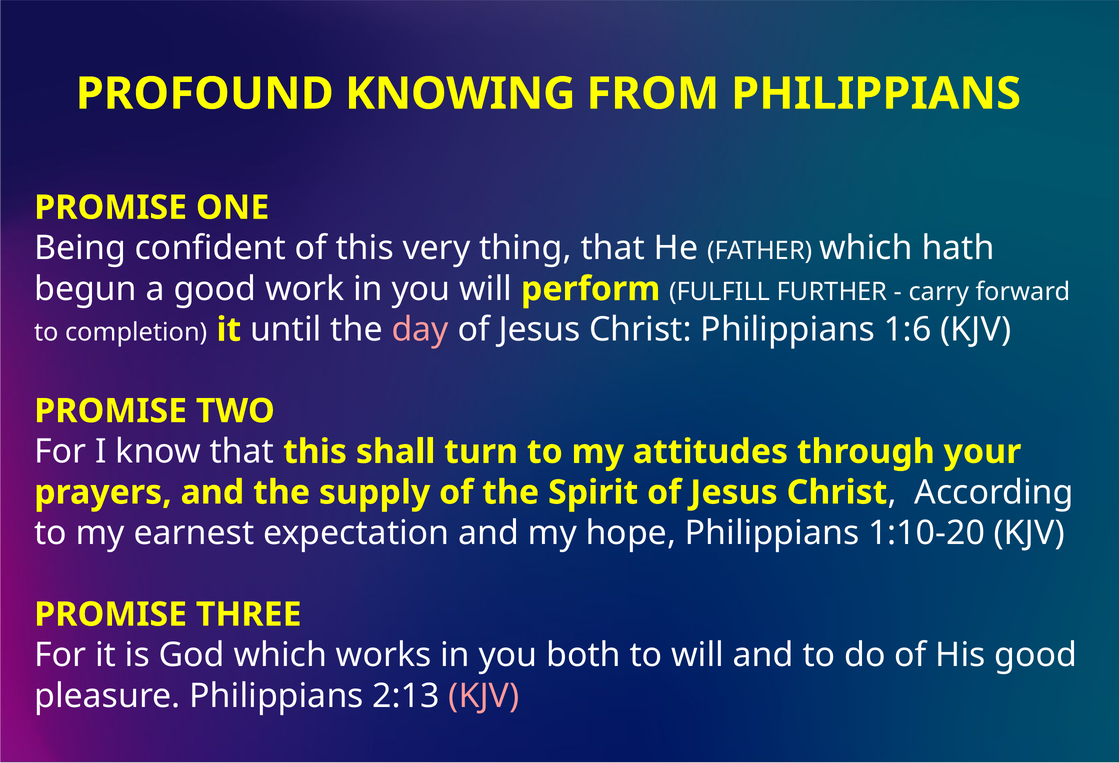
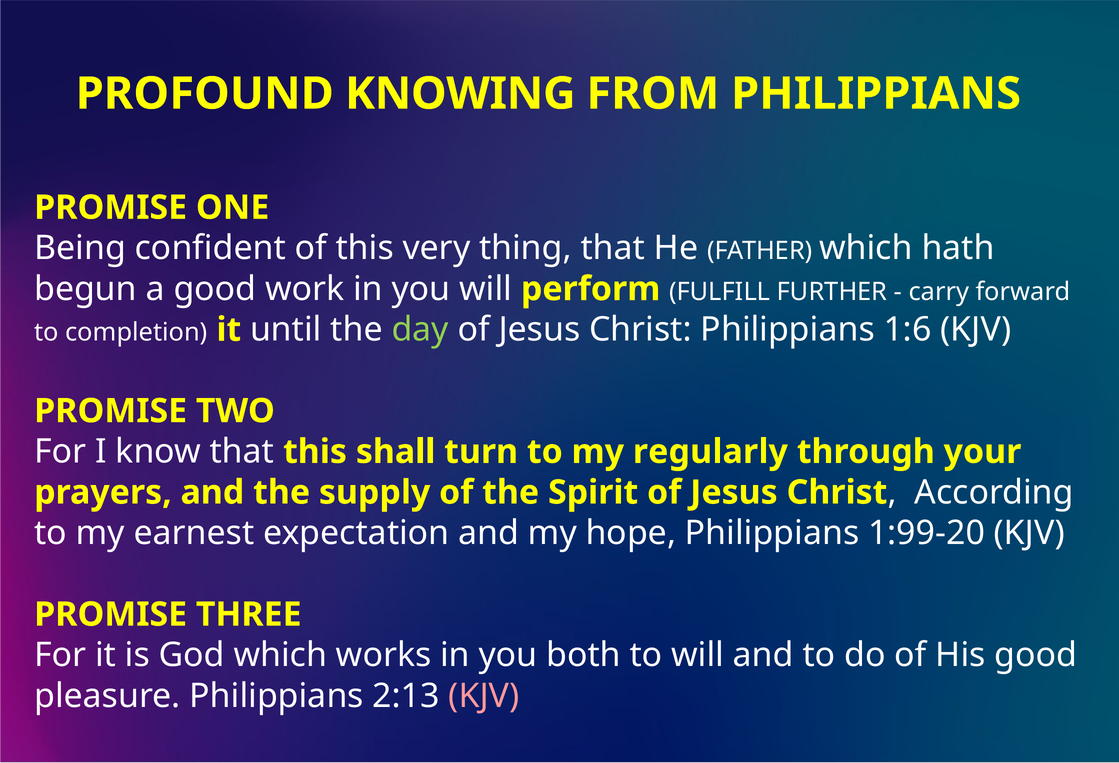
day colour: pink -> light green
attitudes: attitudes -> regularly
1:10-20: 1:10-20 -> 1:99-20
